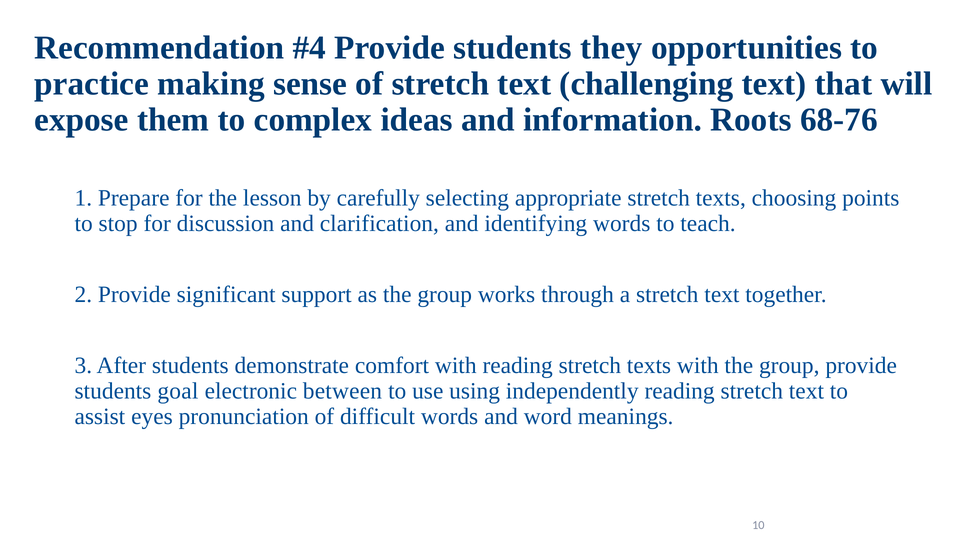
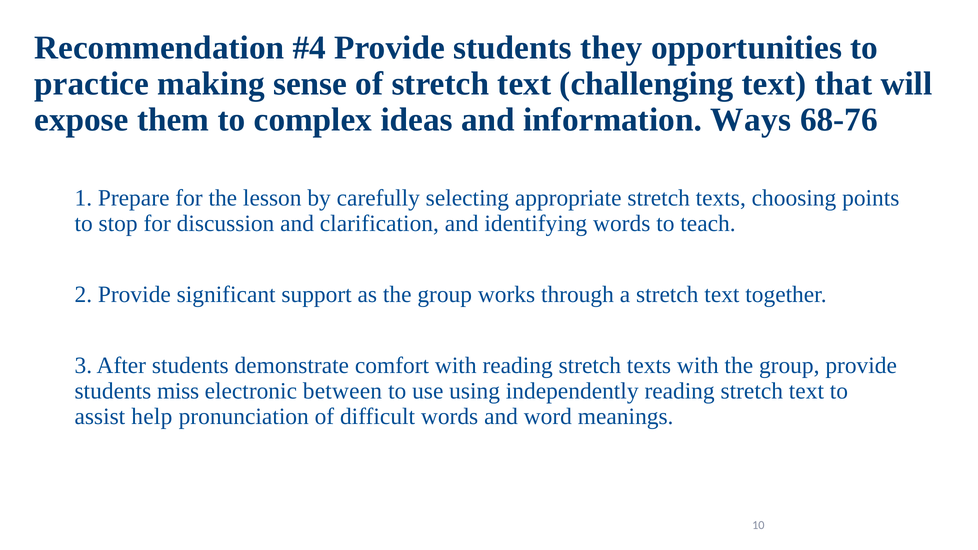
Roots: Roots -> Ways
goal: goal -> miss
eyes: eyes -> help
